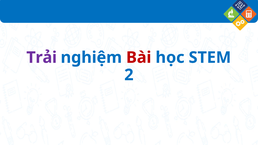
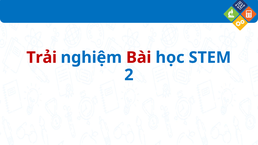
Trải colour: purple -> red
